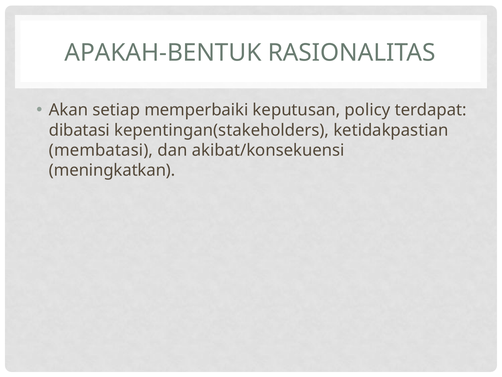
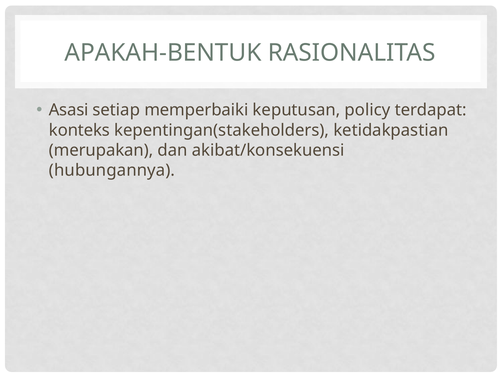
Akan: Akan -> Asasi
dibatasi: dibatasi -> konteks
membatasi: membatasi -> merupakan
meningkatkan: meningkatkan -> hubungannya
